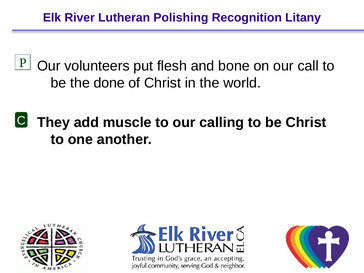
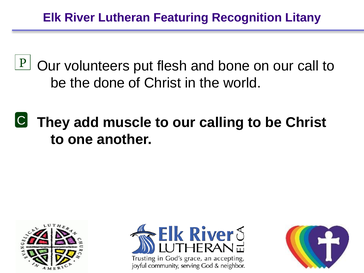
Polishing: Polishing -> Featuring
